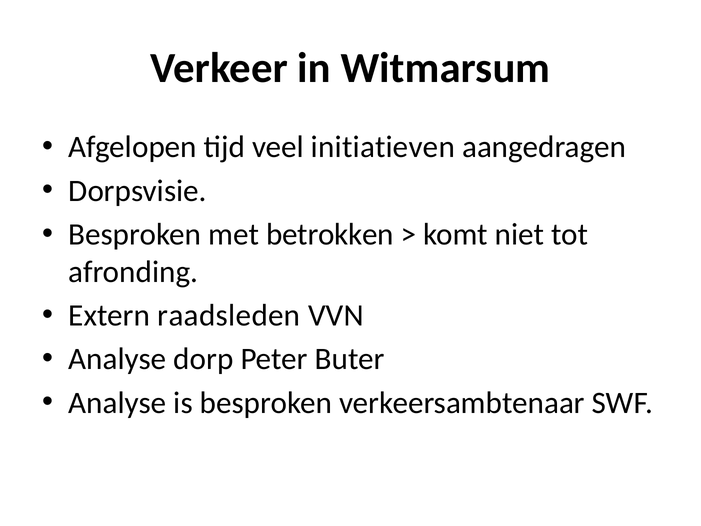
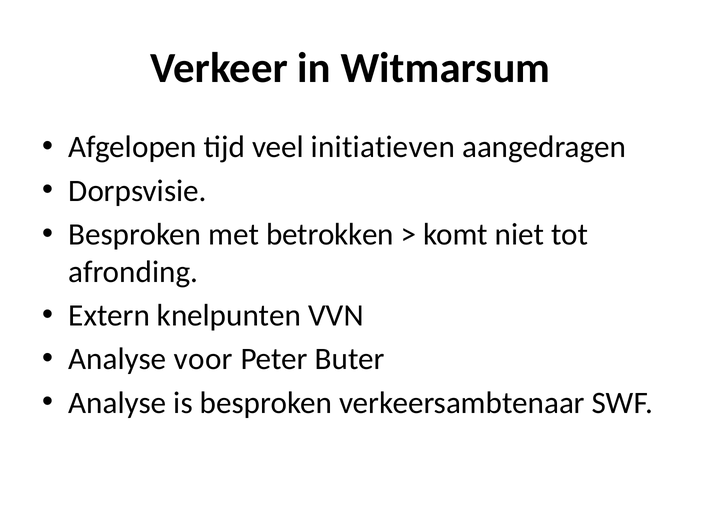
raadsleden: raadsleden -> knelpunten
dorp: dorp -> voor
